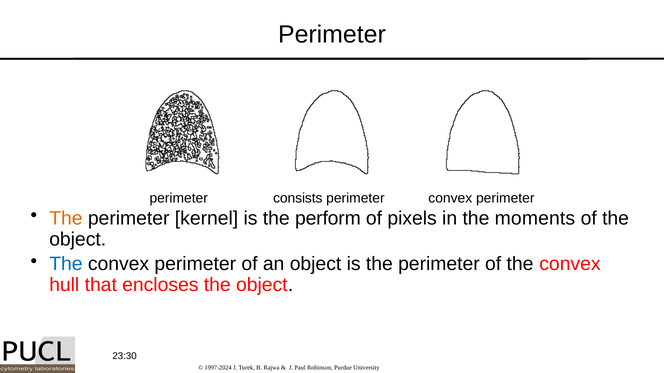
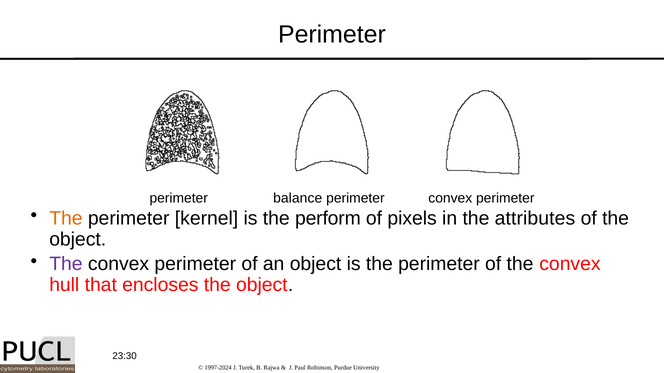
consists: consists -> balance
moments: moments -> attributes
The at (66, 264) colour: blue -> purple
